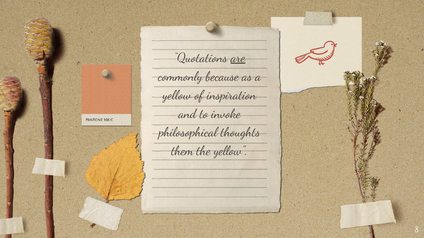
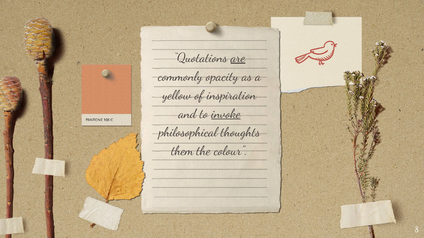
because: because -> opacity
invoke underline: none -> present
the yellow: yellow -> colour
